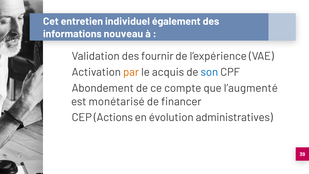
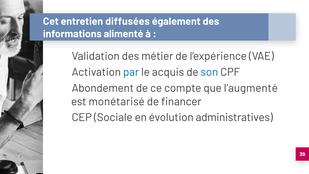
individuel: individuel -> diffusées
nouveau: nouveau -> alimenté
fournir: fournir -> métier
par colour: orange -> blue
Actions: Actions -> Sociale
